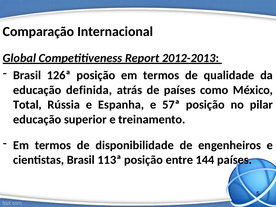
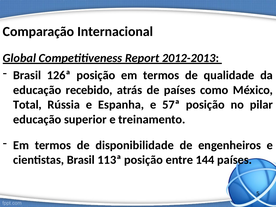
definida: definida -> recebido
